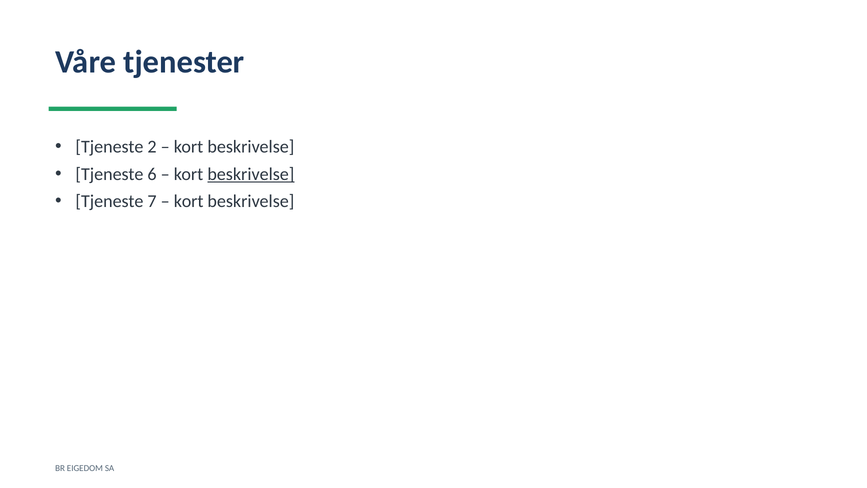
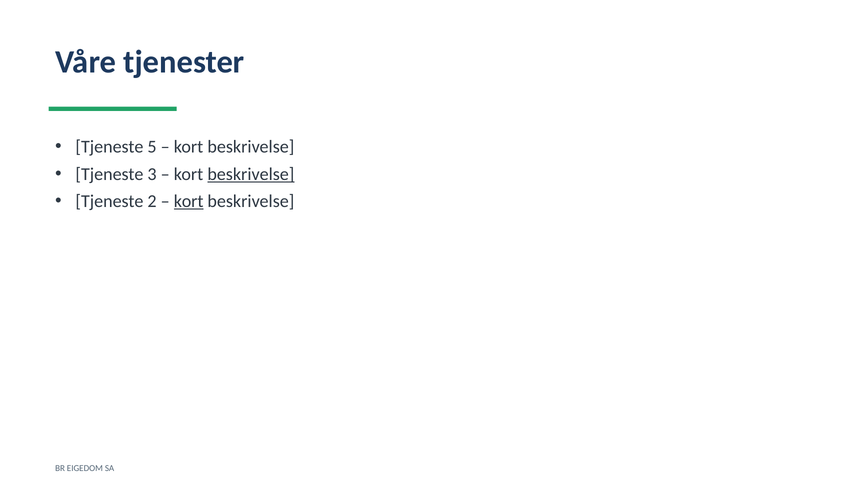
2: 2 -> 5
6: 6 -> 3
7: 7 -> 2
kort at (189, 201) underline: none -> present
